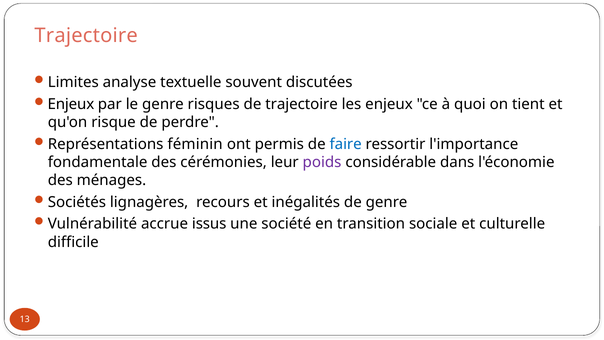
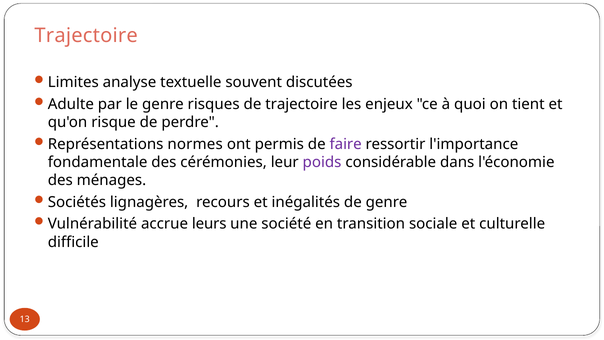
Enjeux at (71, 104): Enjeux -> Adulte
féminin: féminin -> normes
faire colour: blue -> purple
issus: issus -> leurs
